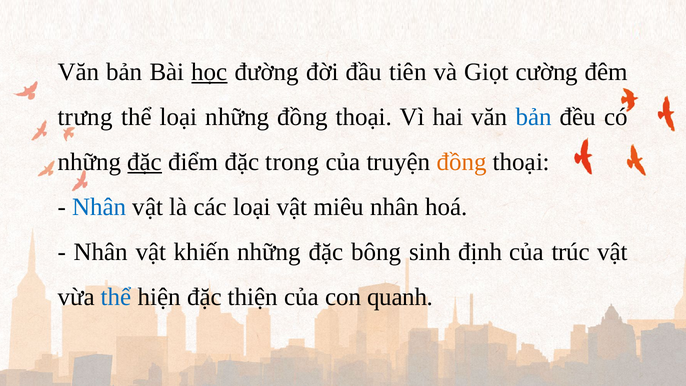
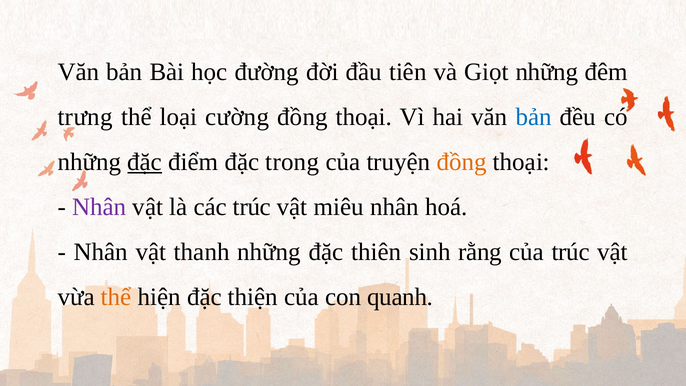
học underline: present -> none
Giọt cường: cường -> những
loại những: những -> cường
Nhân at (99, 207) colour: blue -> purple
các loại: loại -> trúc
khiến: khiến -> thanh
bông: bông -> thiên
định: định -> rằng
thể at (116, 297) colour: blue -> orange
